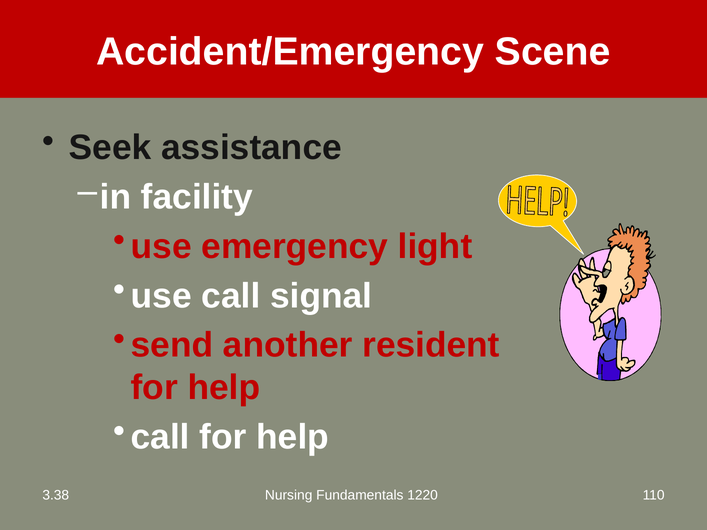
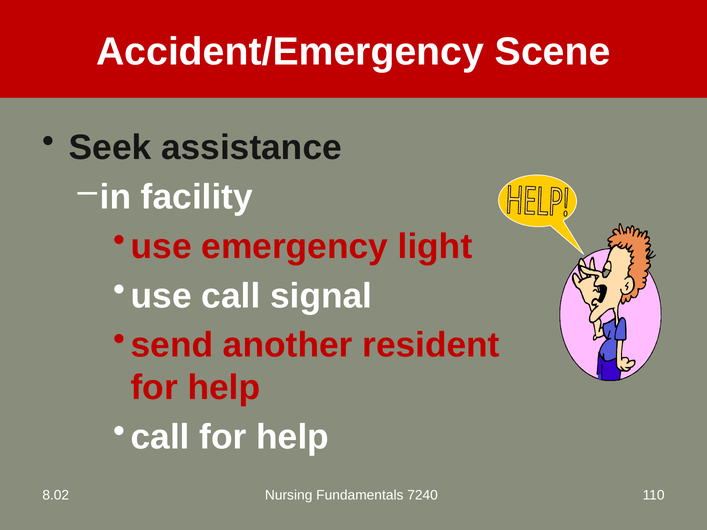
3.38: 3.38 -> 8.02
1220: 1220 -> 7240
